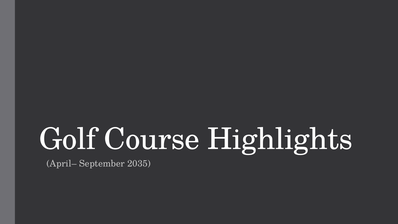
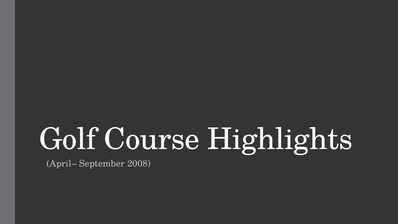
2035: 2035 -> 2008
